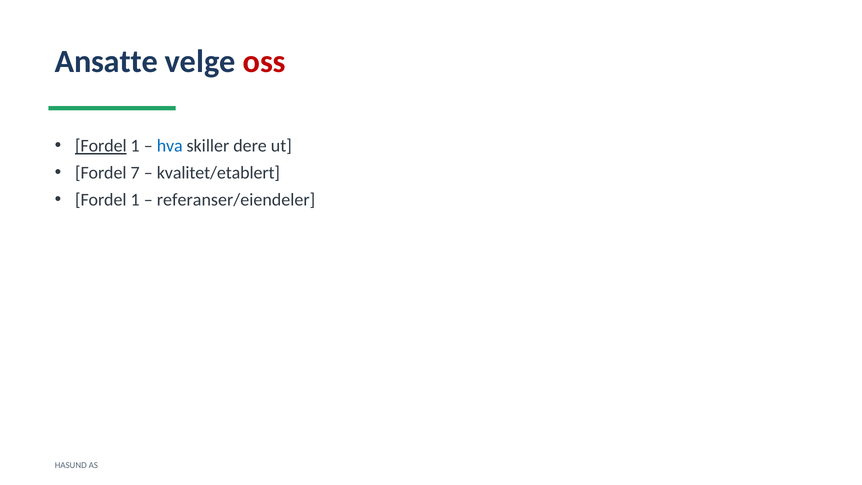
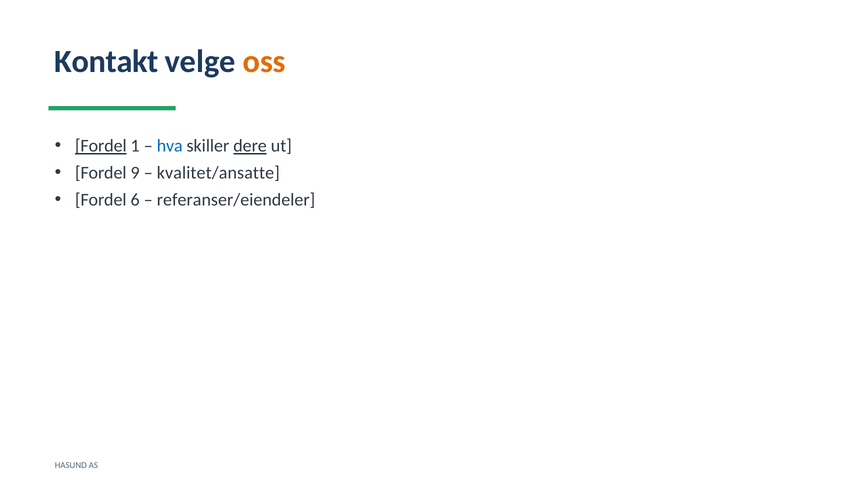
Ansatte: Ansatte -> Kontakt
oss colour: red -> orange
dere underline: none -> present
7: 7 -> 9
kvalitet/etablert: kvalitet/etablert -> kvalitet/ansatte
1 at (135, 200): 1 -> 6
